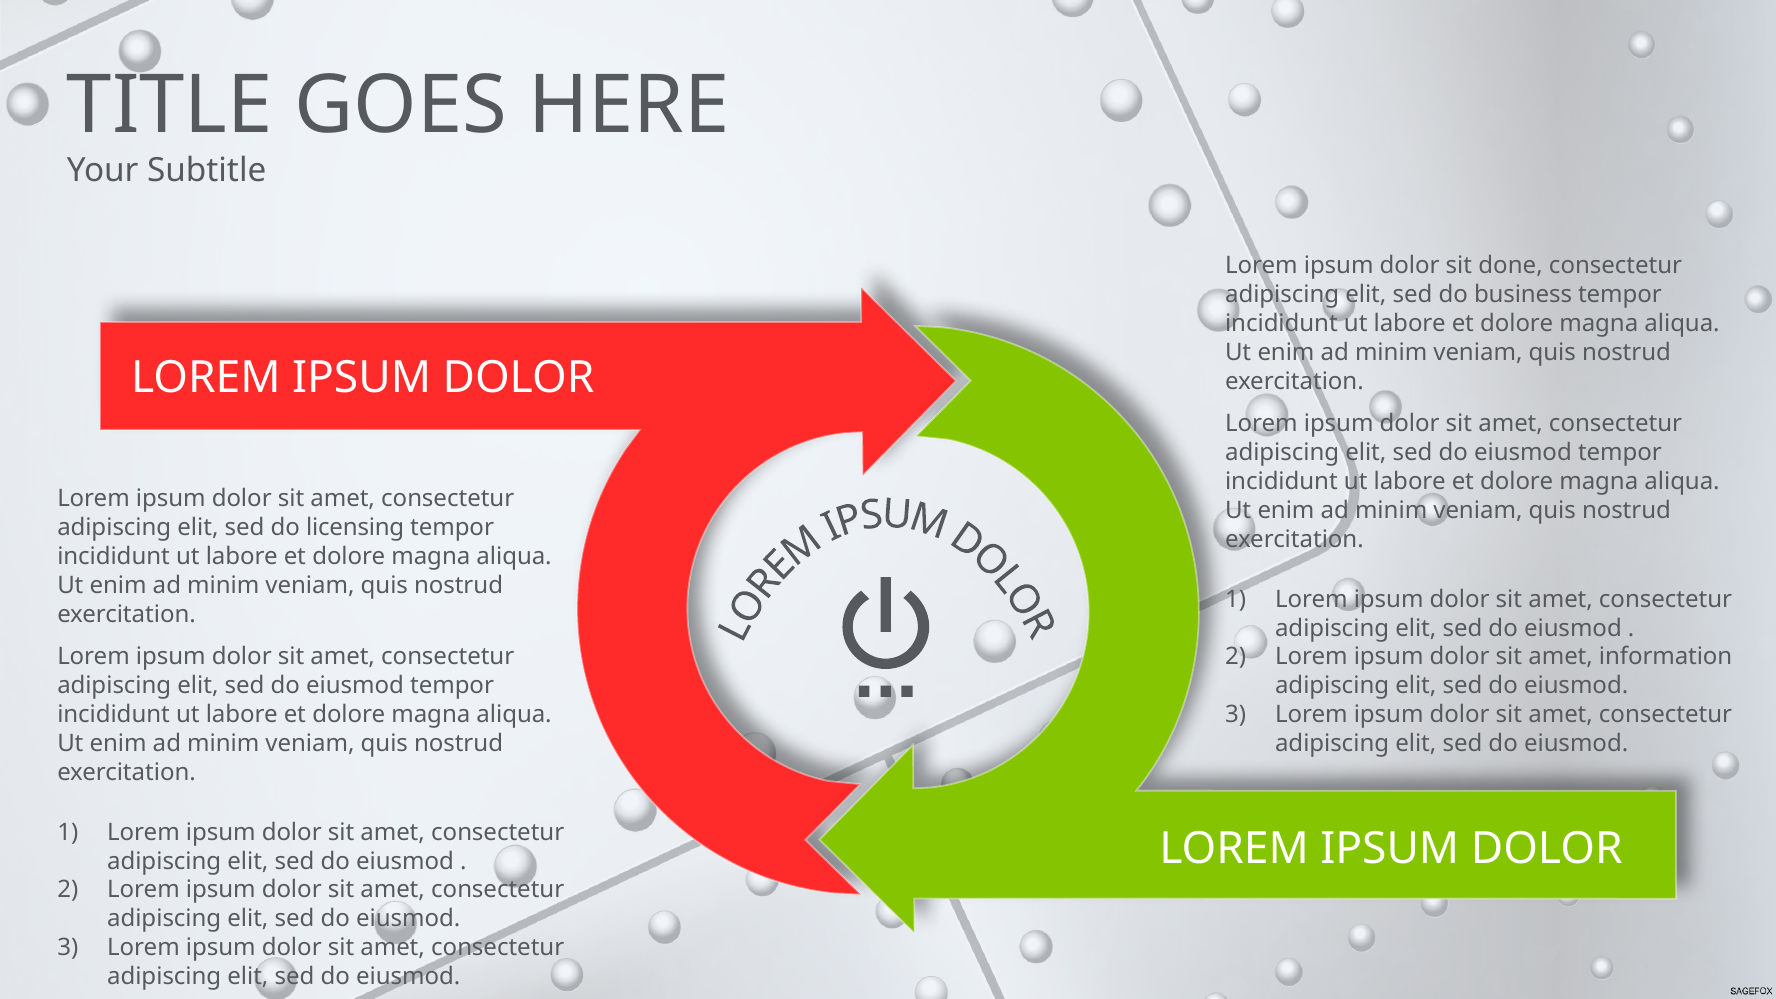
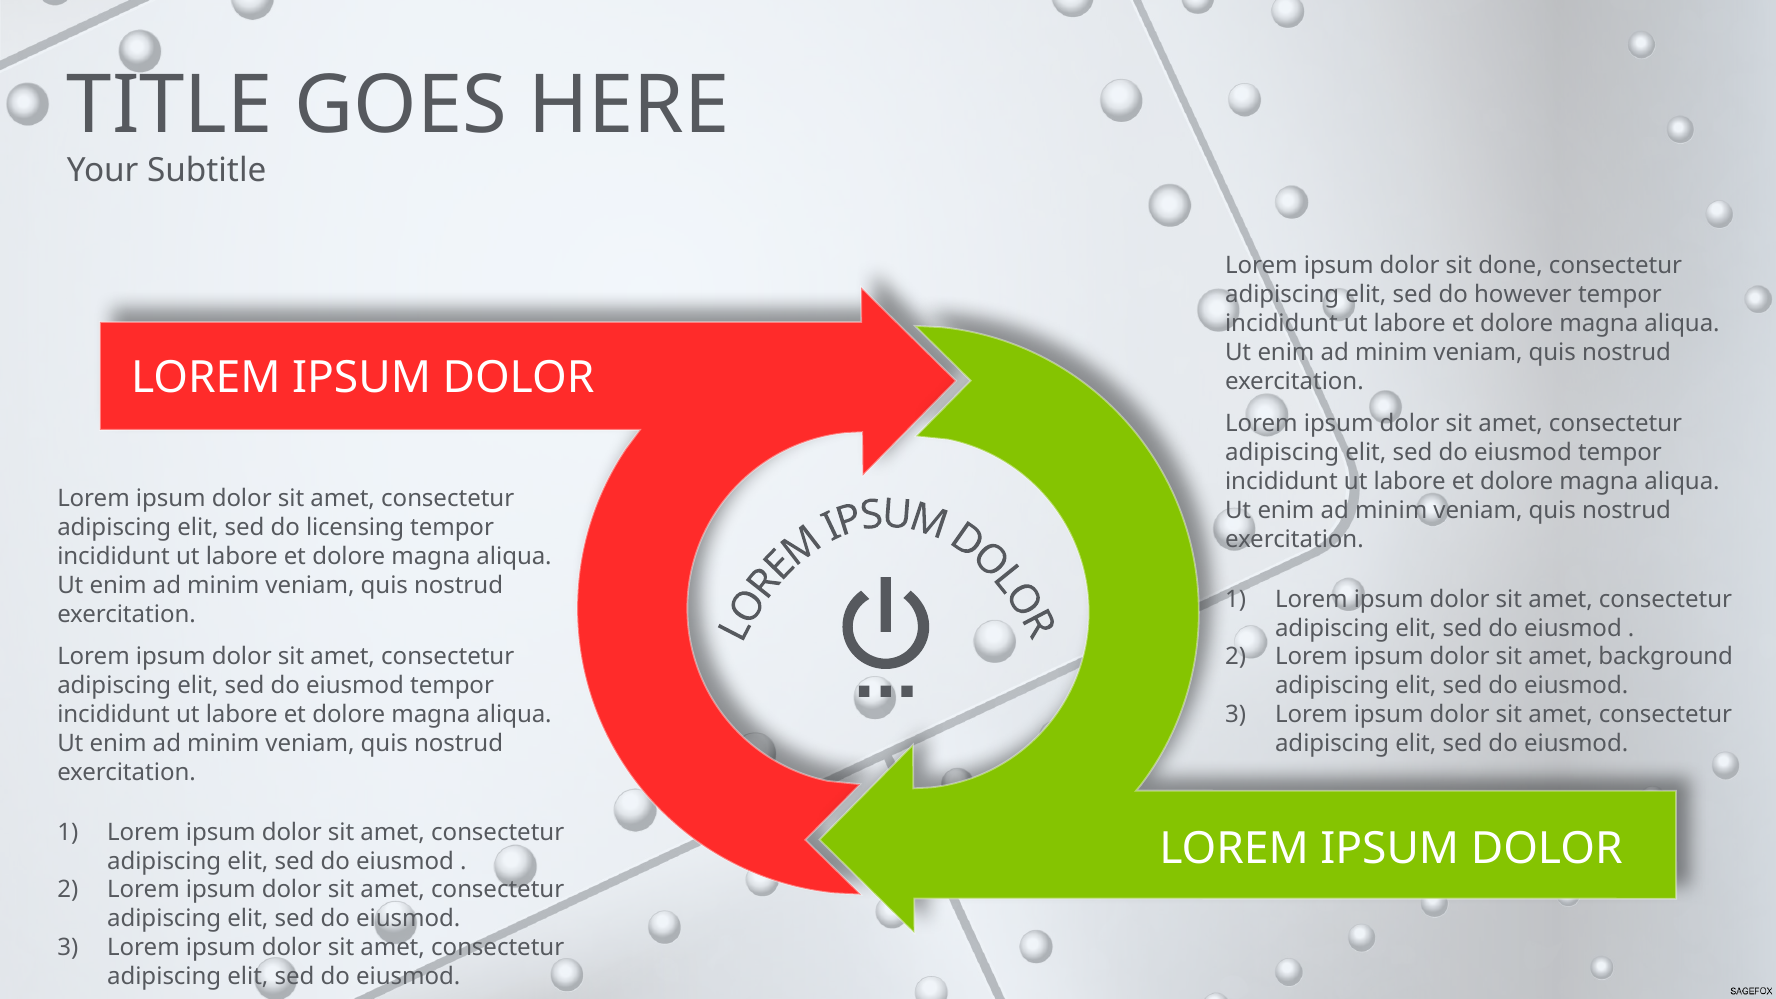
business: business -> however
information: information -> background
